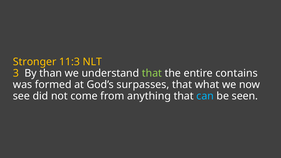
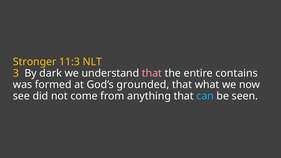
than: than -> dark
that at (152, 73) colour: light green -> pink
surpasses: surpasses -> grounded
